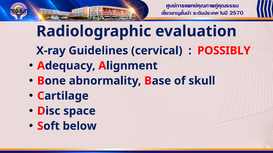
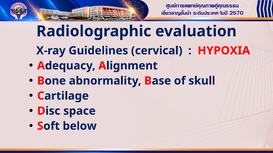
POSSIBLY: POSSIBLY -> HYPOXIA
